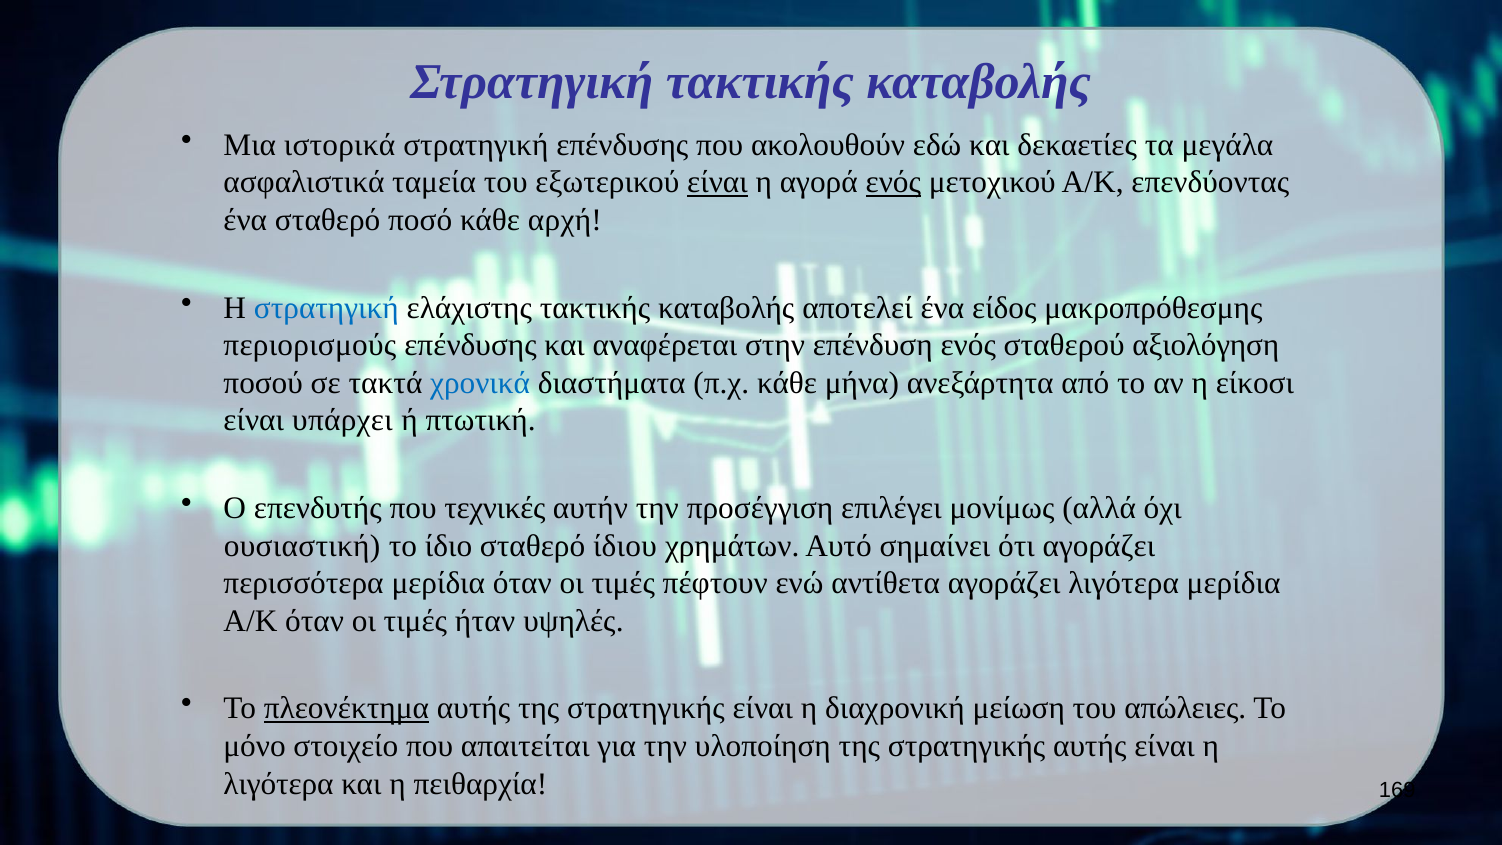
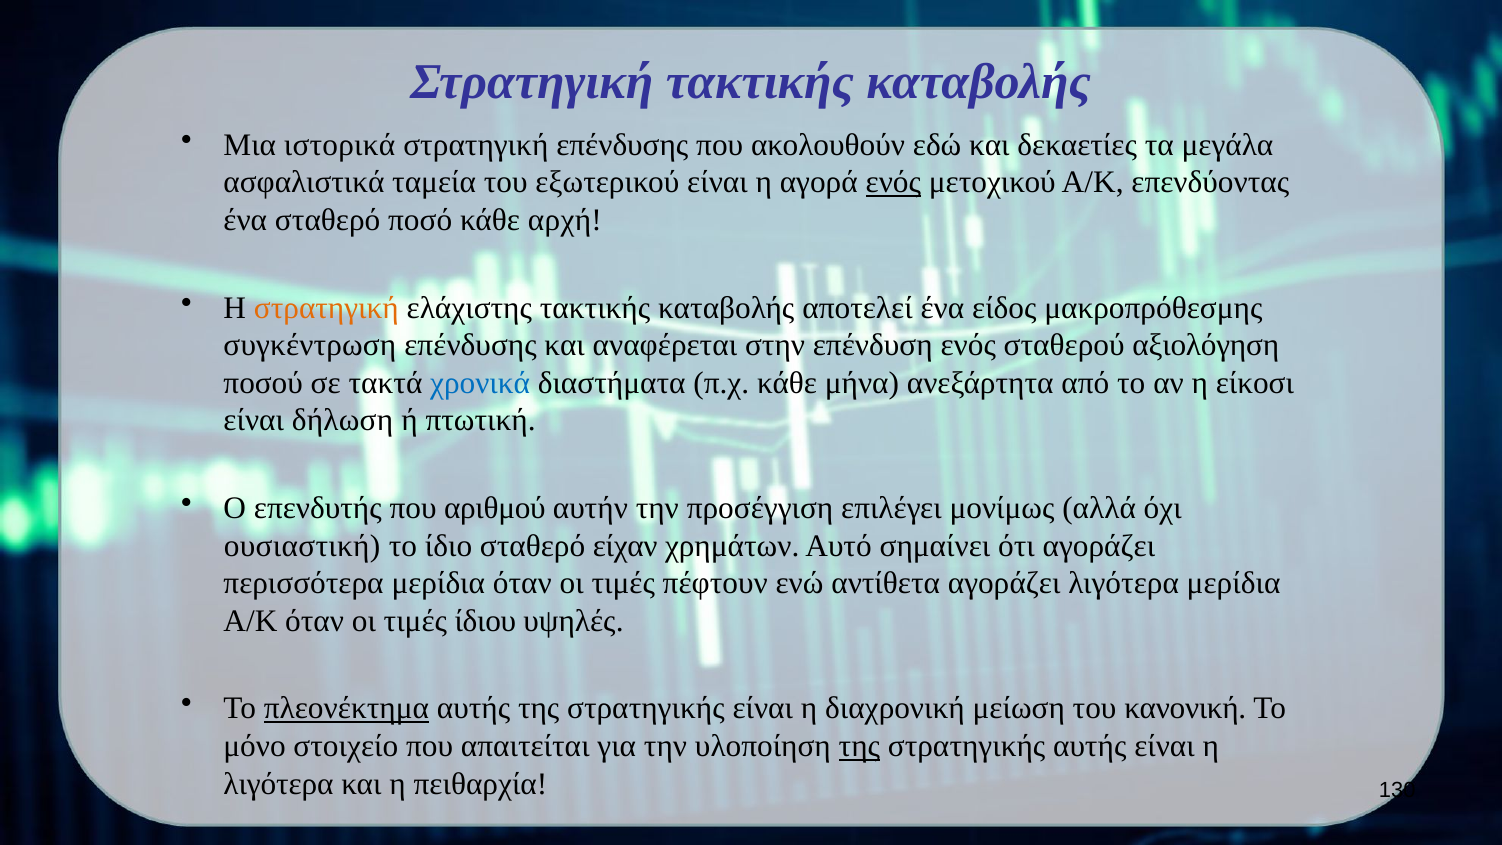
είναι at (718, 183) underline: present -> none
στρατηγική at (326, 308) colour: blue -> orange
περιορισμούς: περιορισμούς -> συγκέντρωση
υπάρχει: υπάρχει -> δήλωση
τεχνικές: τεχνικές -> αριθμού
ίδιου: ίδιου -> είχαν
ήταν: ήταν -> ίδιου
απώλειες: απώλειες -> κανονική
της at (859, 746) underline: none -> present
169: 169 -> 130
